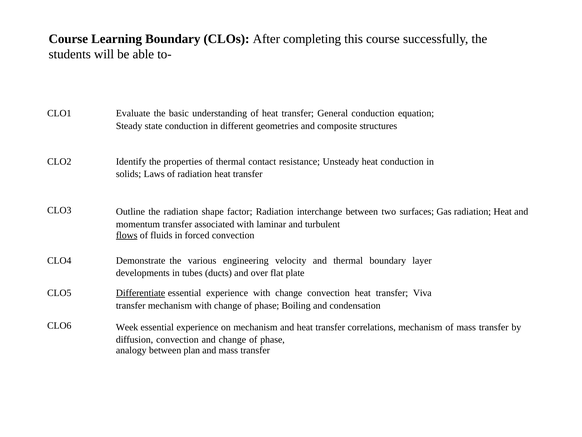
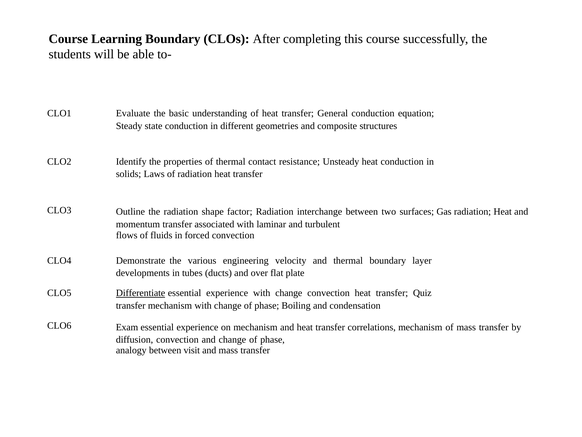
flows underline: present -> none
Viva: Viva -> Quiz
Week: Week -> Exam
plan: plan -> visit
